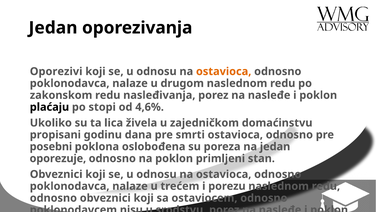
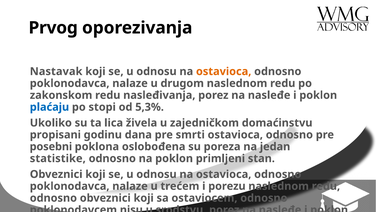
Jedan at (53, 28): Jedan -> Prvog
Oporezivi: Oporezivi -> Nastavak
plaćaju at (49, 107) colour: black -> blue
4,6%: 4,6% -> 5,3%
oporezuje: oporezuje -> statistike
